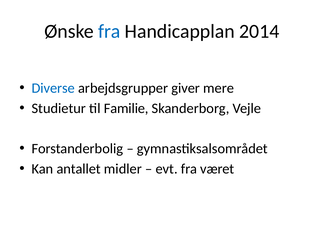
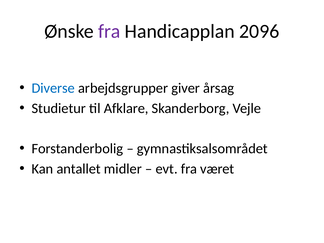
fra at (109, 31) colour: blue -> purple
2014: 2014 -> 2096
mere: mere -> årsag
Familie: Familie -> Afklare
